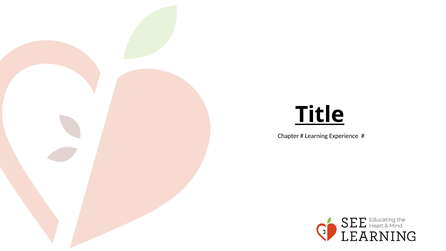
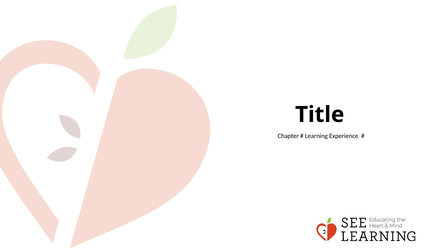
Title underline: present -> none
